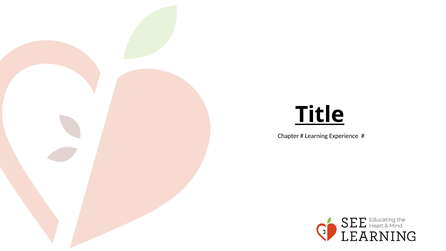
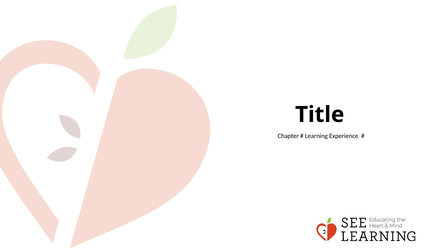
Title underline: present -> none
